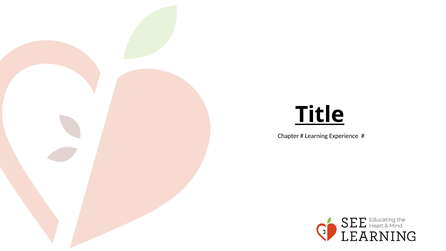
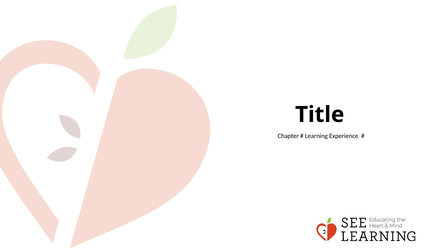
Title underline: present -> none
